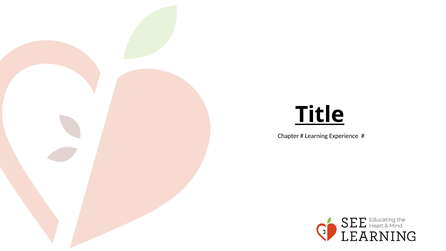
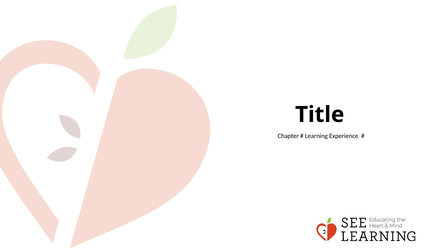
Title underline: present -> none
